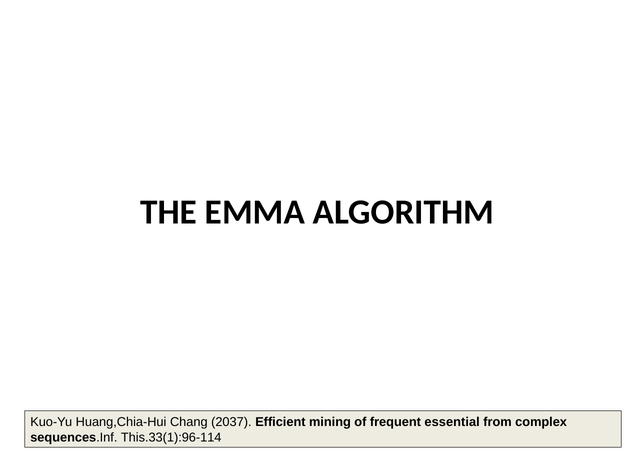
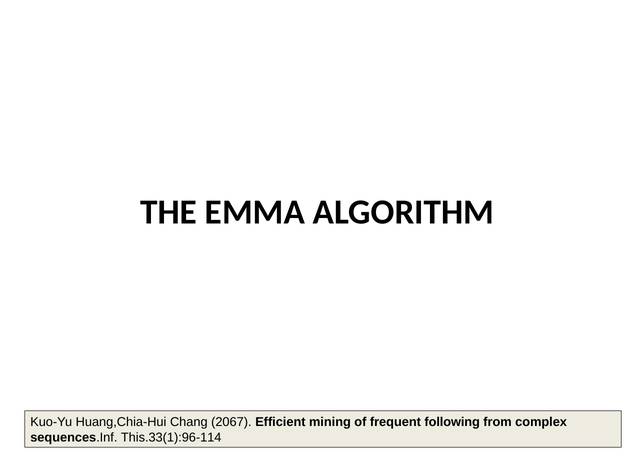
2037: 2037 -> 2067
essential: essential -> following
